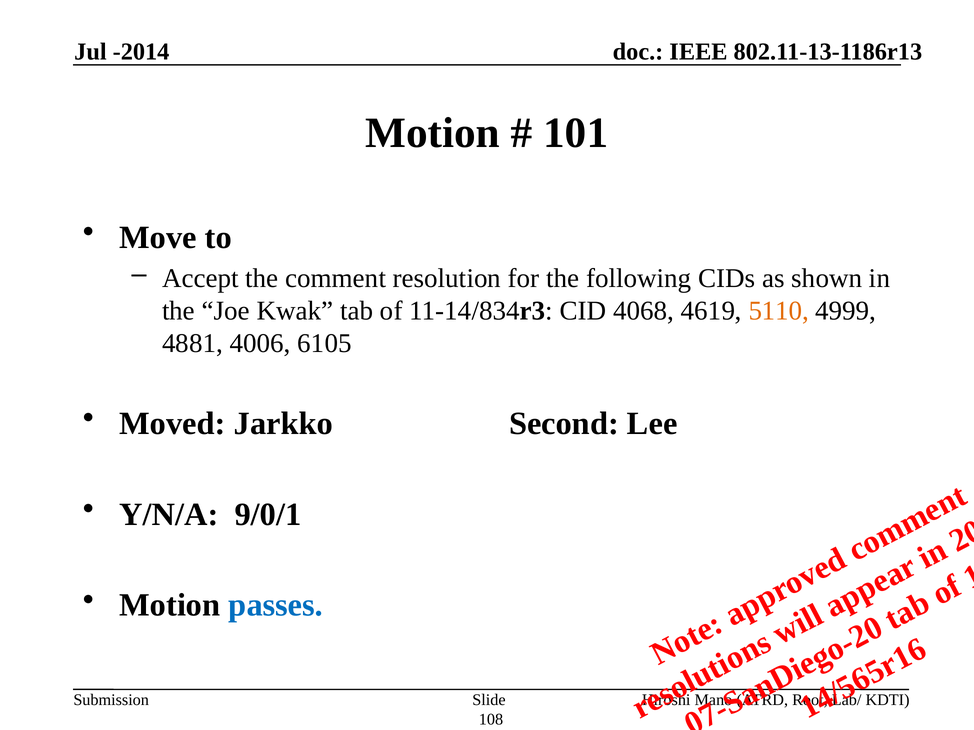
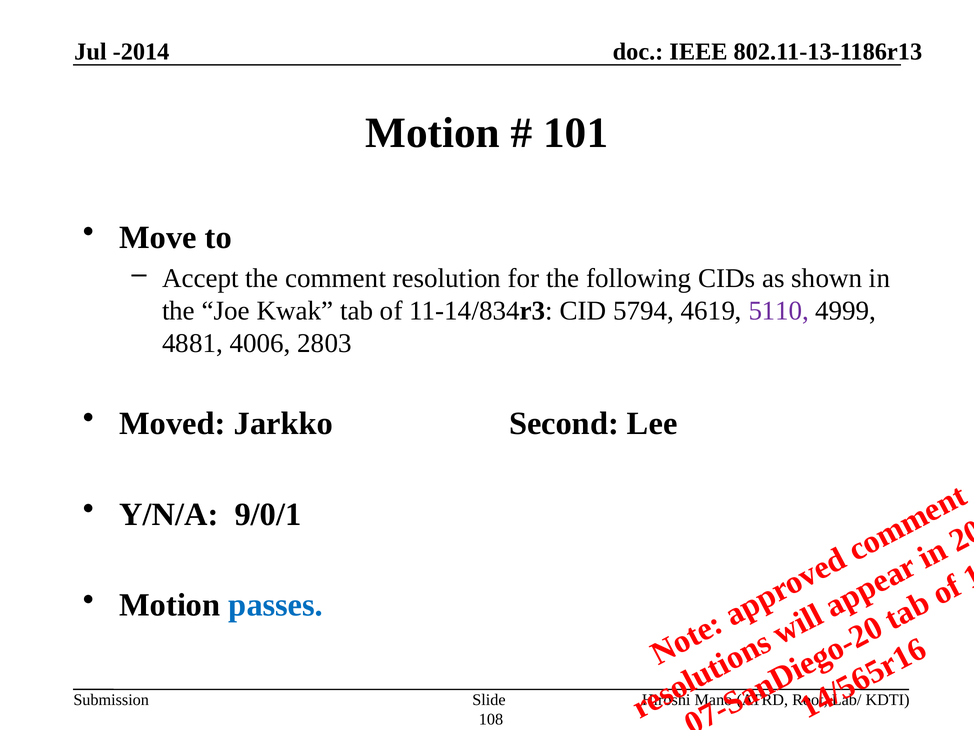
4068: 4068 -> 5794
5110 colour: orange -> purple
6105: 6105 -> 2803
